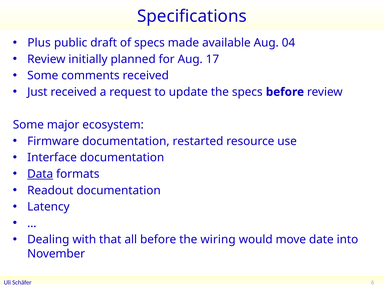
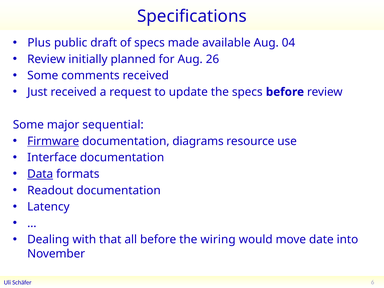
17: 17 -> 26
ecosystem: ecosystem -> sequential
Firmware underline: none -> present
restarted: restarted -> diagrams
